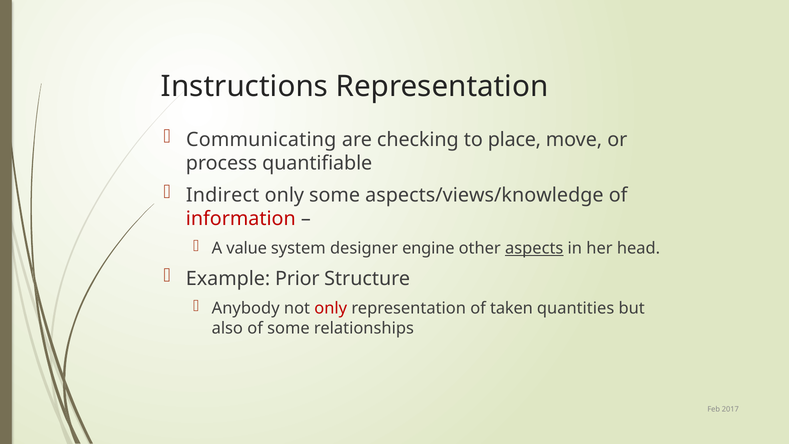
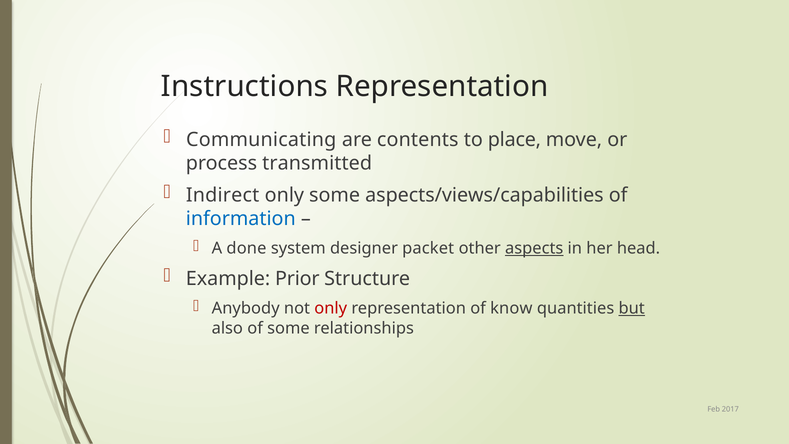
checking: checking -> contents
quantifiable: quantifiable -> transmitted
aspects/views/knowledge: aspects/views/knowledge -> aspects/views/capabilities
information colour: red -> blue
value: value -> done
engine: engine -> packet
taken: taken -> know
but underline: none -> present
